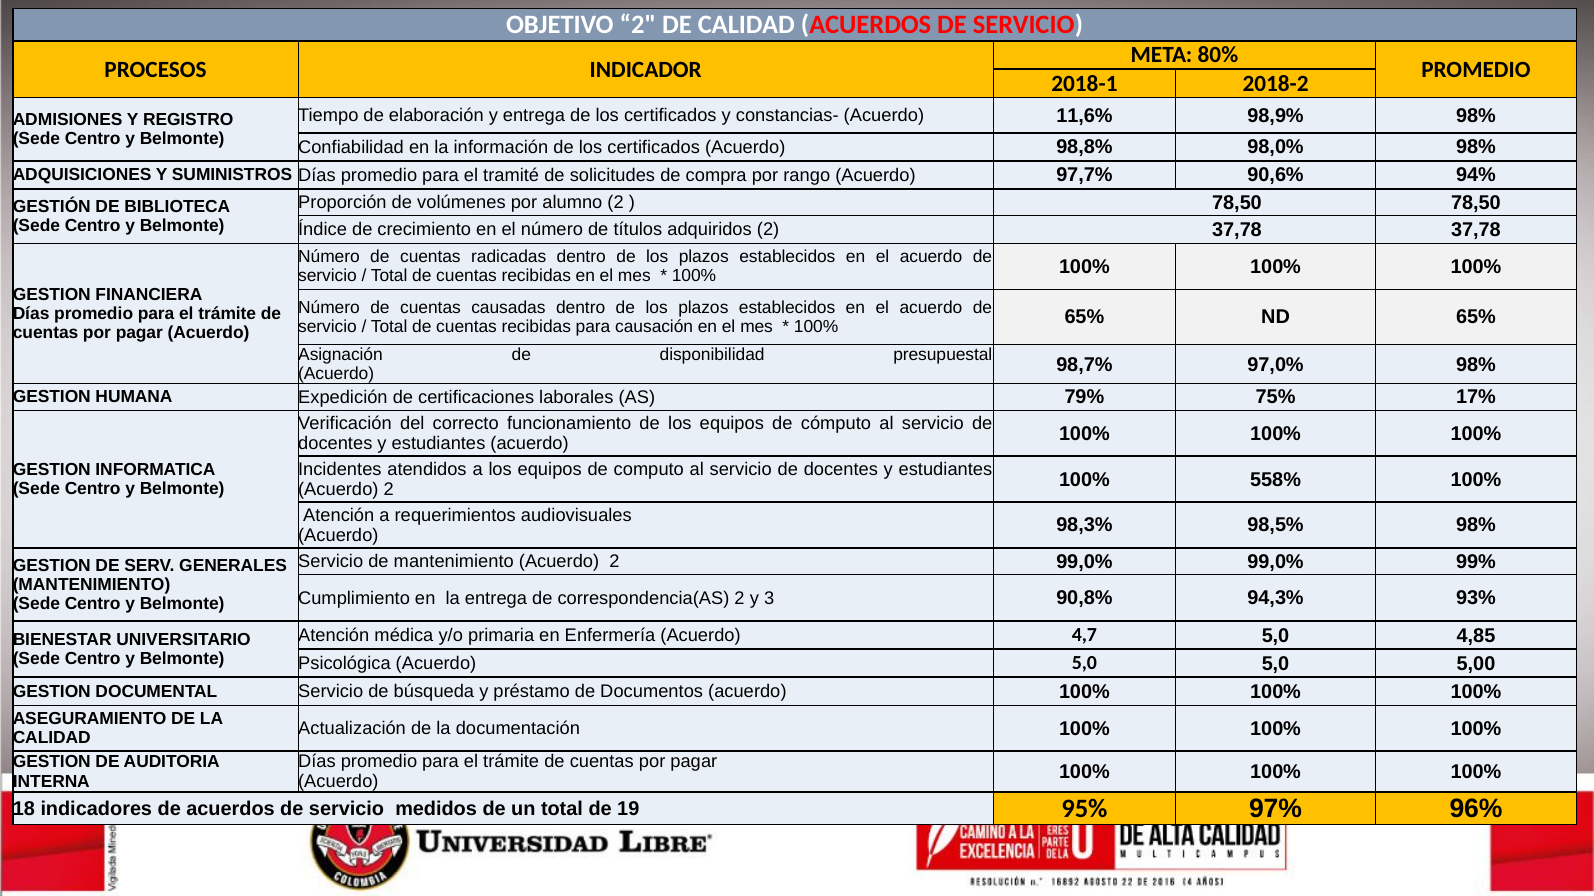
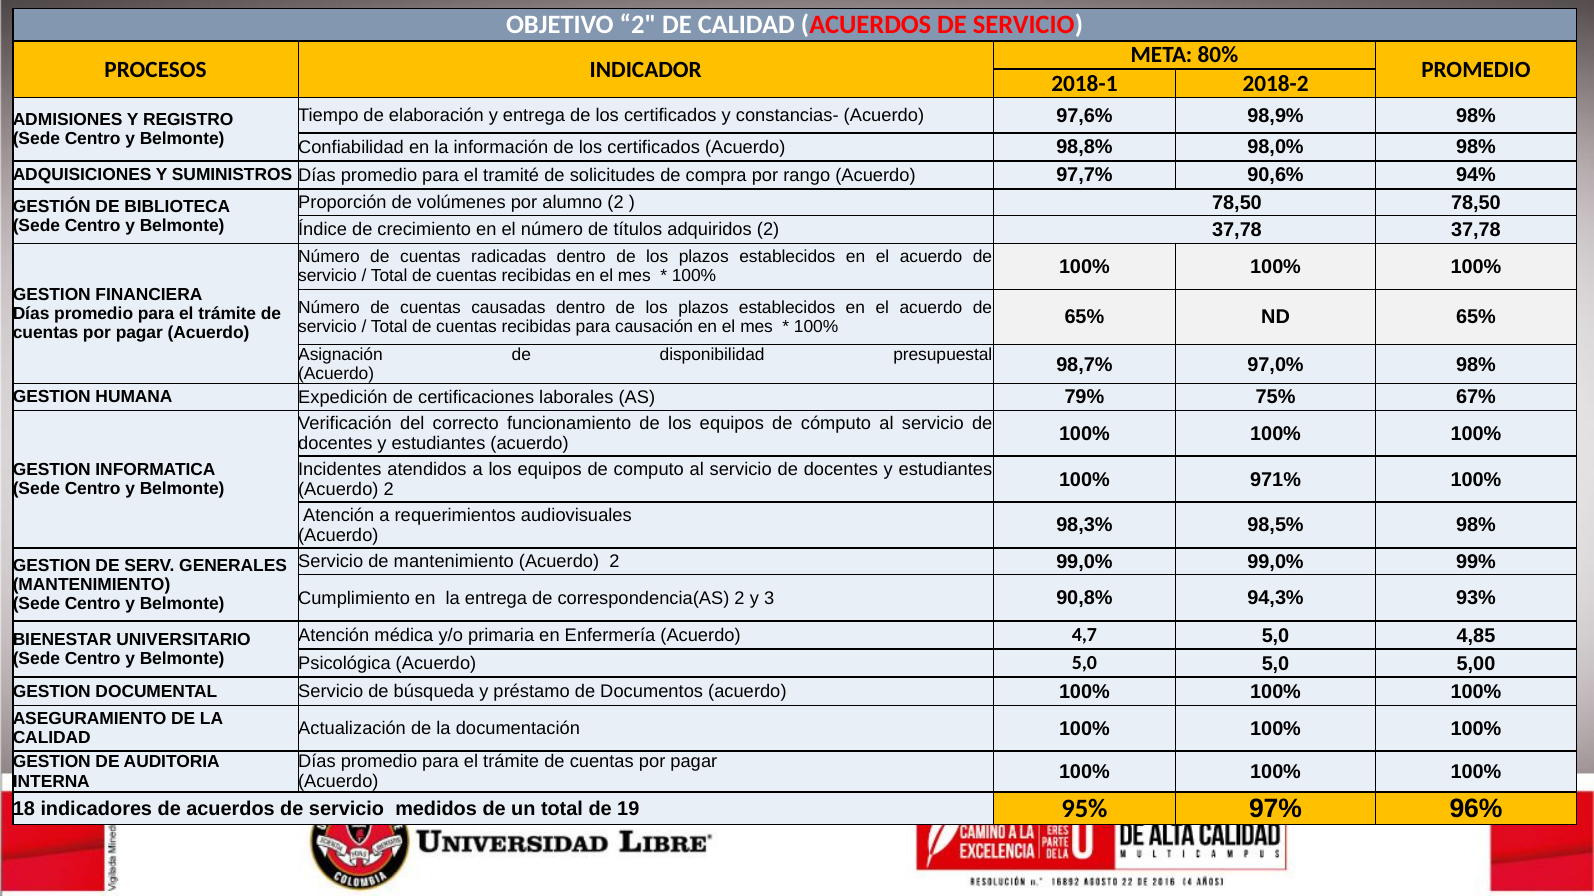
11,6%: 11,6% -> 97,6%
17%: 17% -> 67%
558%: 558% -> 971%
